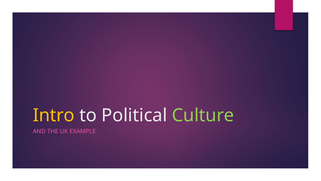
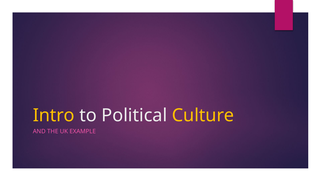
Culture colour: light green -> yellow
